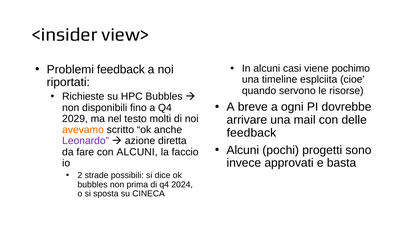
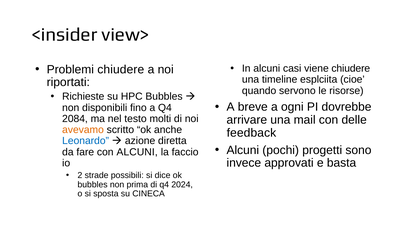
viene pochimo: pochimo -> chiudere
Problemi feedback: feedback -> chiudere
2029: 2029 -> 2084
Leonardo colour: purple -> blue
